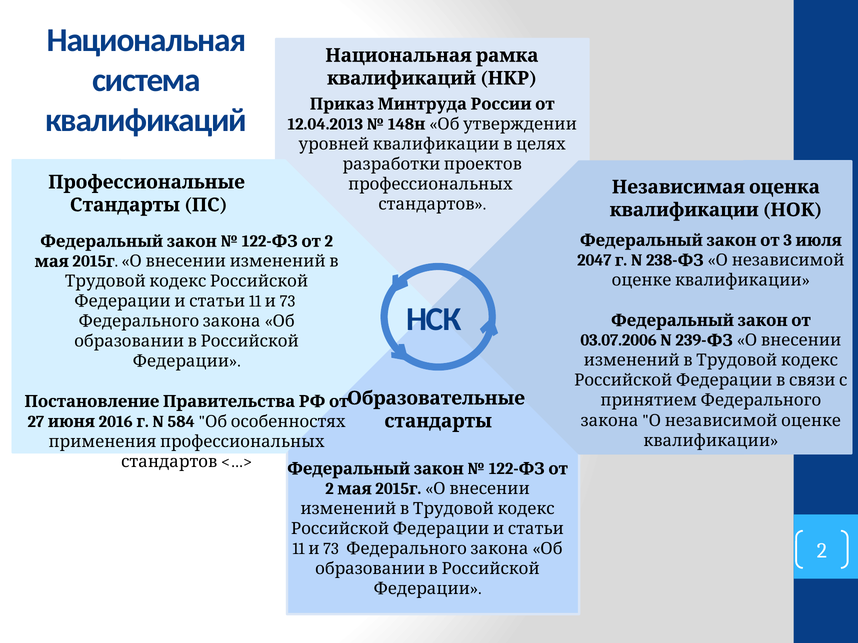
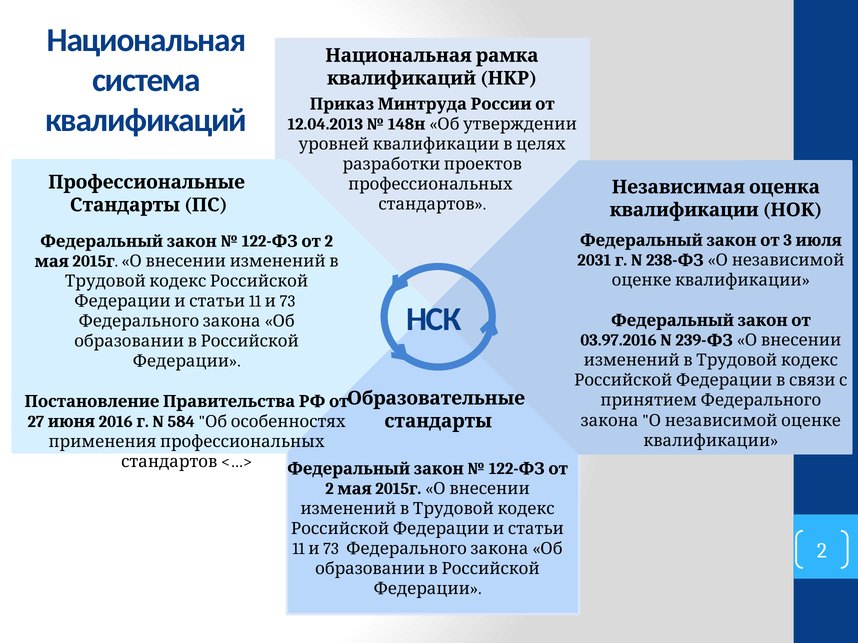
2047: 2047 -> 2031
03.07.2006: 03.07.2006 -> 03.97.2016
